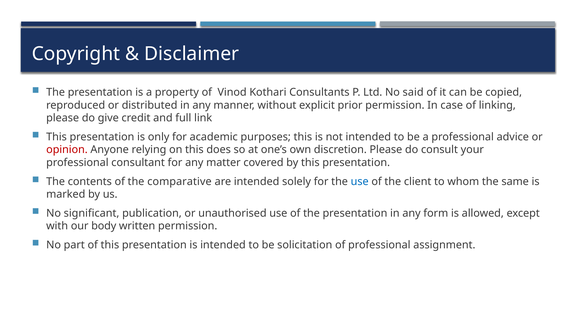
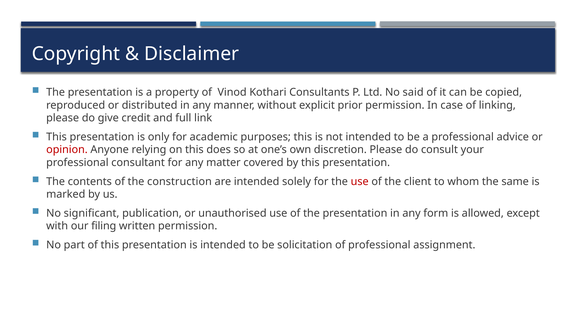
comparative: comparative -> construction
use at (360, 181) colour: blue -> red
body: body -> filing
